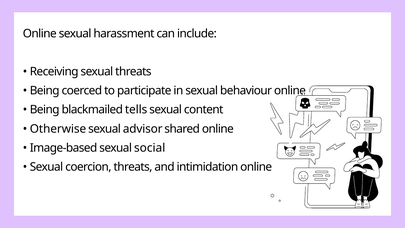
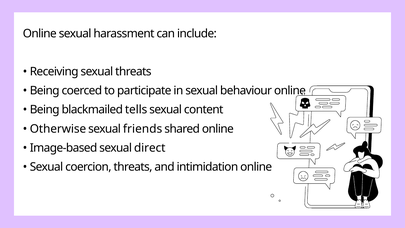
advisor: advisor -> friends
social: social -> direct
